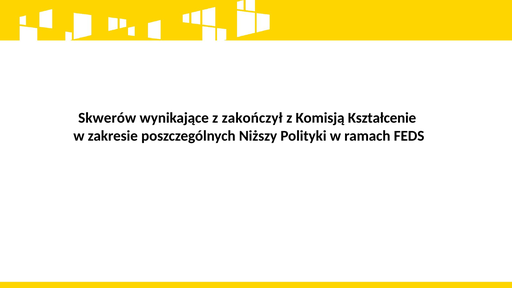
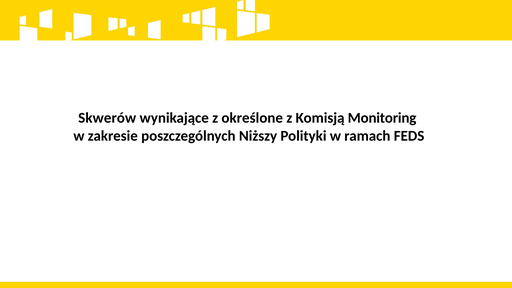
zakończył: zakończył -> określone
Kształcenie: Kształcenie -> Monitoring
